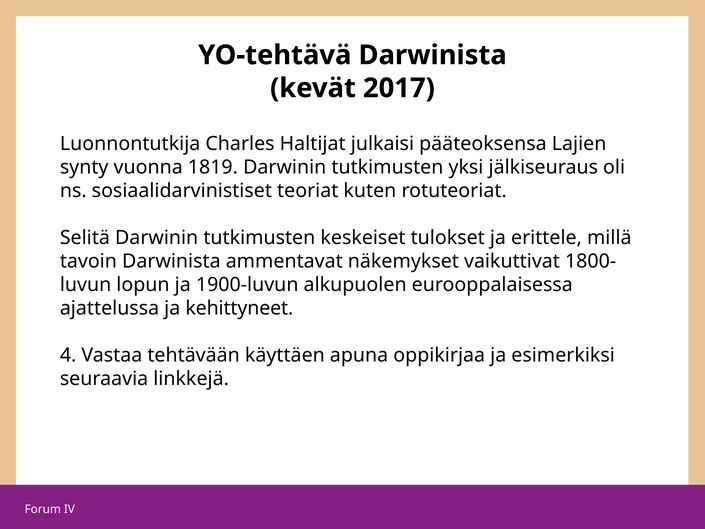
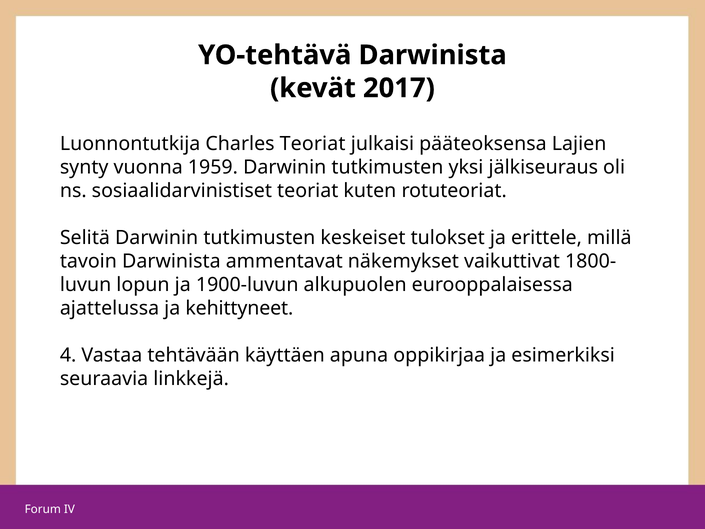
Charles Haltijat: Haltijat -> Teoriat
1819: 1819 -> 1959
